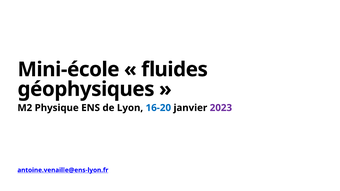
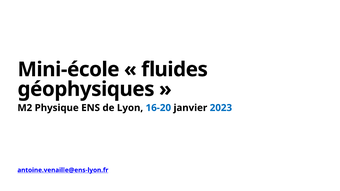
2023 colour: purple -> blue
